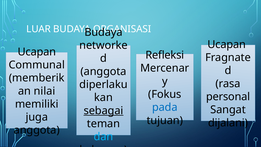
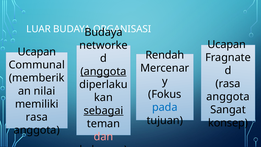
Refleksi: Refleksi -> Rendah
anggota at (103, 71) underline: none -> present
personal at (228, 97): personal -> anggota
juga at (37, 117): juga -> rasa
dijalani: dijalani -> konsep
dan colour: light blue -> pink
